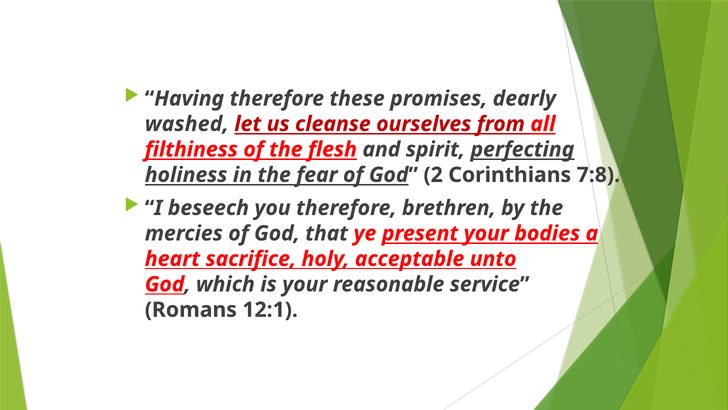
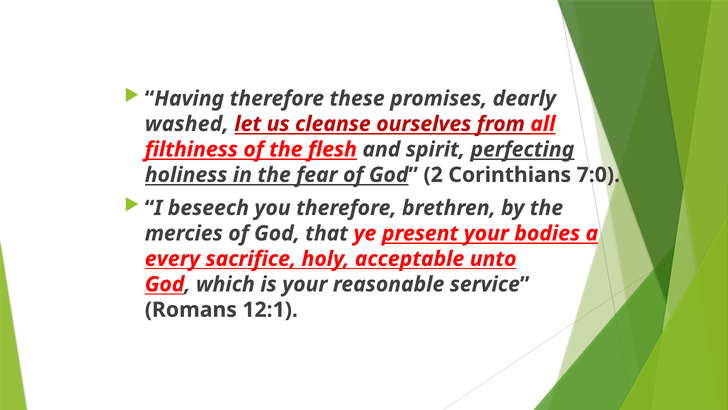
7:8: 7:8 -> 7:0
heart: heart -> every
